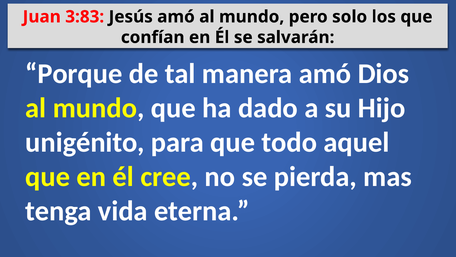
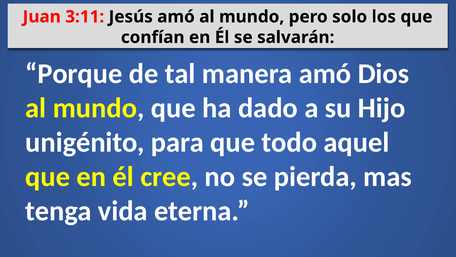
3:83: 3:83 -> 3:11
